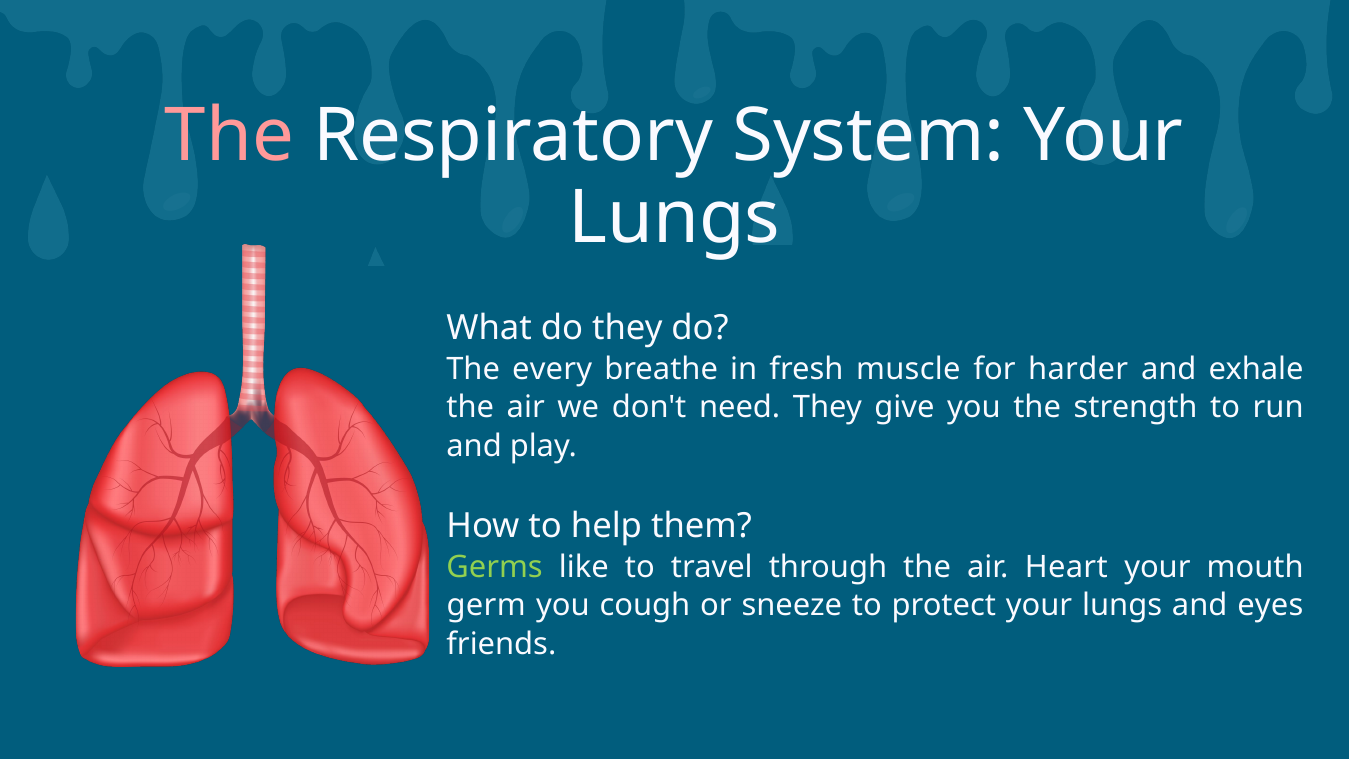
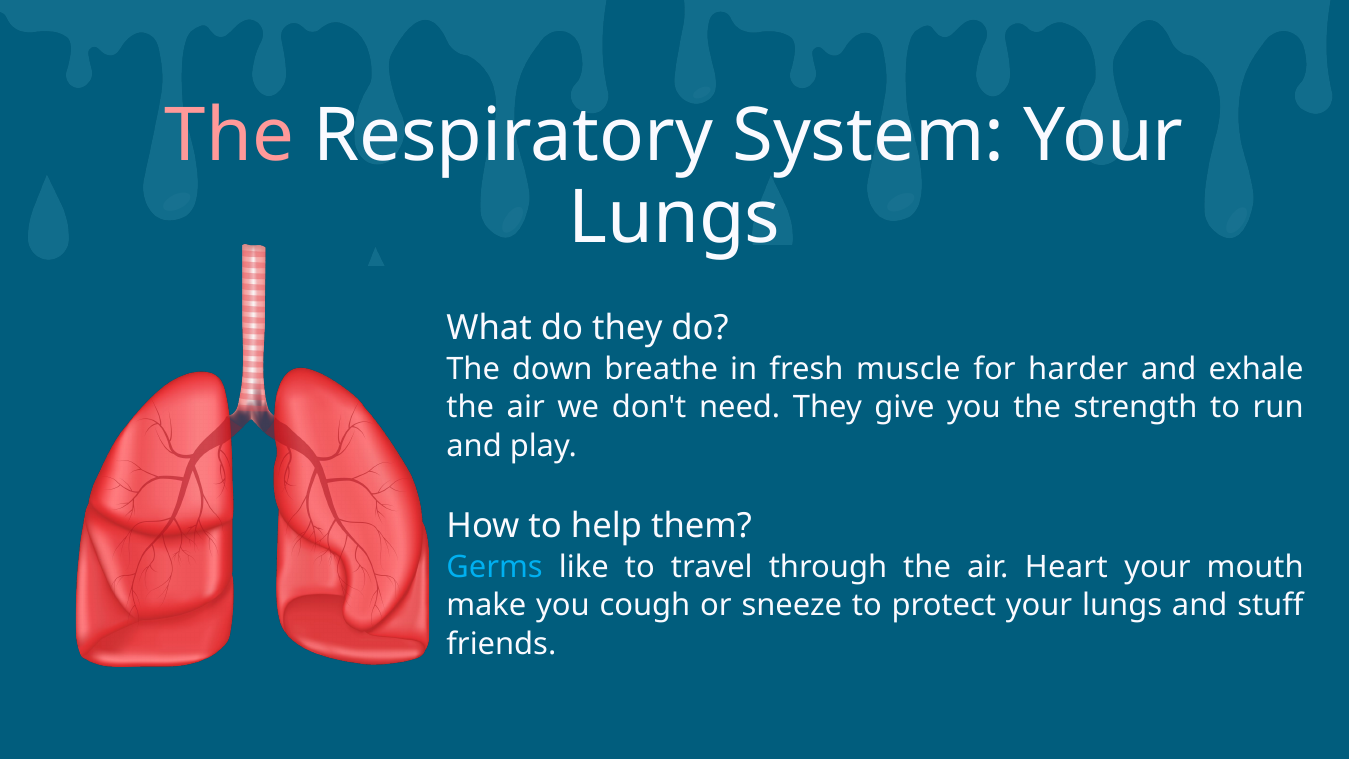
every: every -> down
Germs colour: light green -> light blue
germ: germ -> make
eyes: eyes -> stuff
